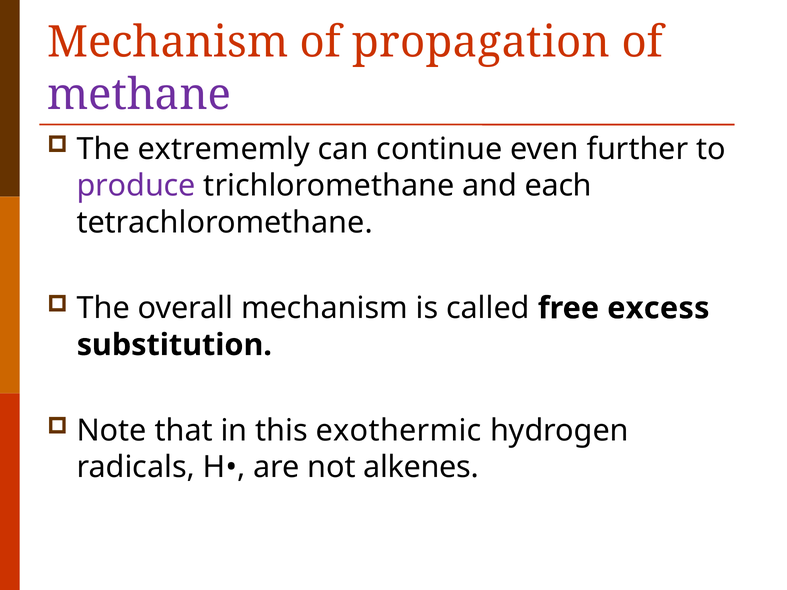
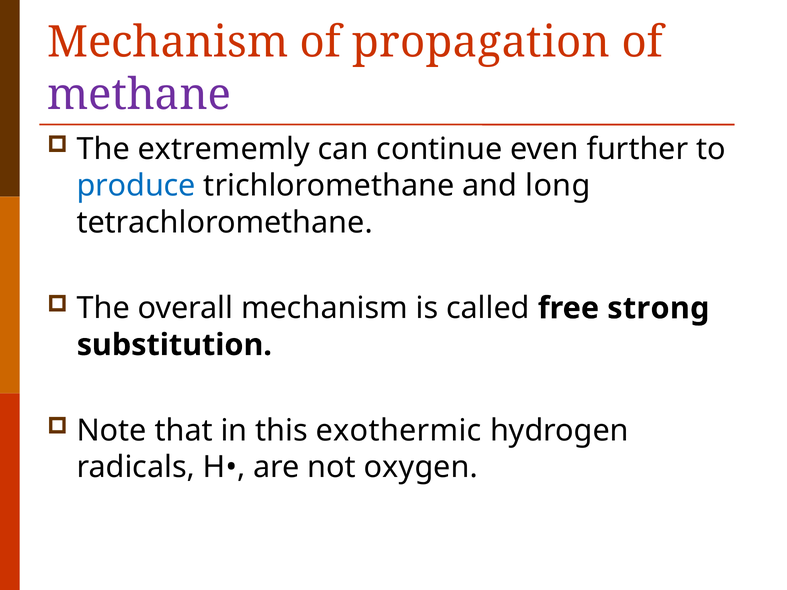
produce colour: purple -> blue
each: each -> long
excess: excess -> strong
alkenes: alkenes -> oxygen
